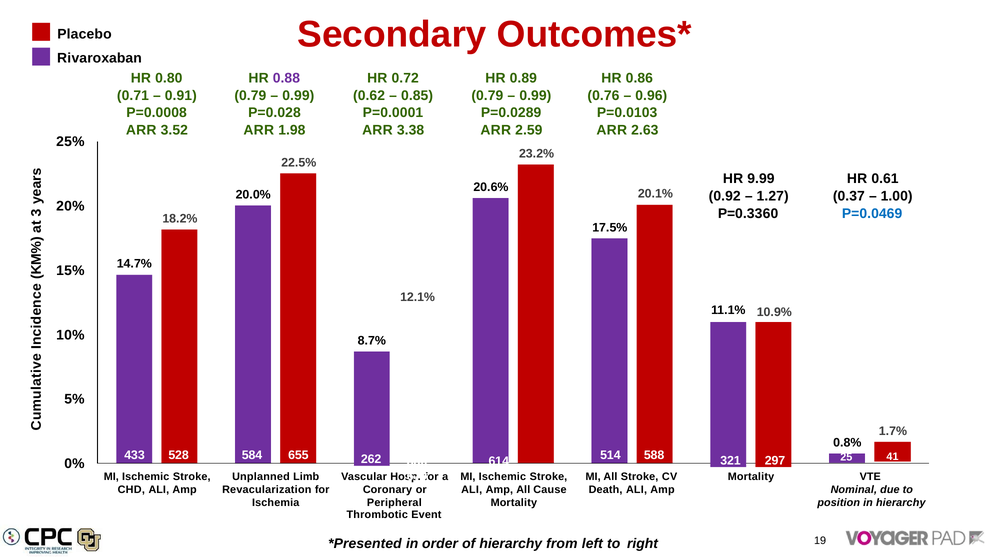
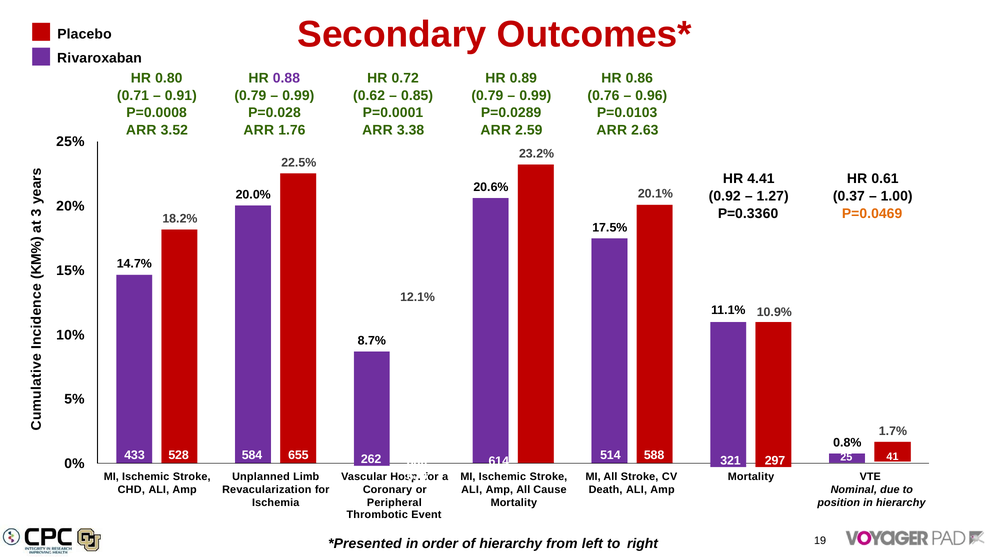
1.98: 1.98 -> 1.76
9.99: 9.99 -> 4.41
P=0.0469 colour: blue -> orange
